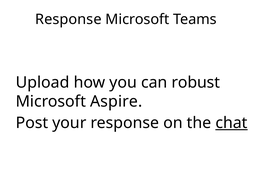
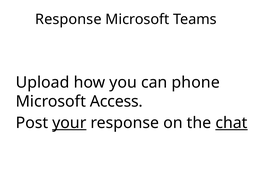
robust: robust -> phone
Aspire: Aspire -> Access
your underline: none -> present
